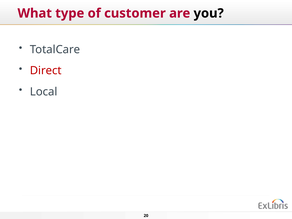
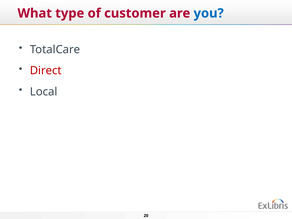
you colour: black -> blue
